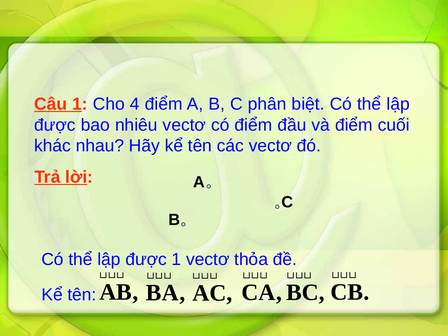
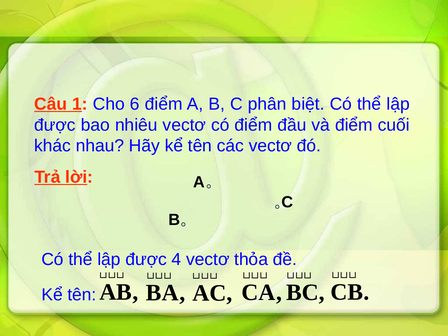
4: 4 -> 6
được 1: 1 -> 4
